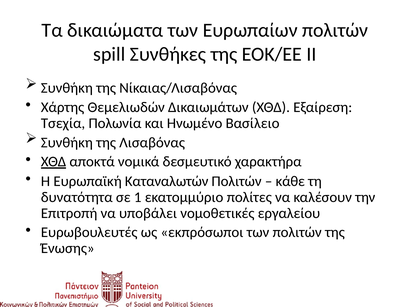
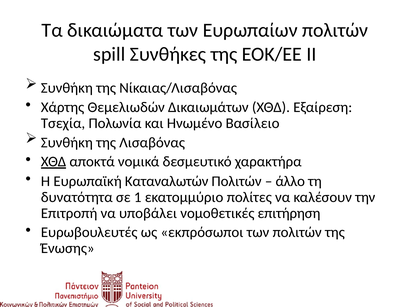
κάθε: κάθε -> άλλο
εργαλείου: εργαλείου -> επιτήρηση
